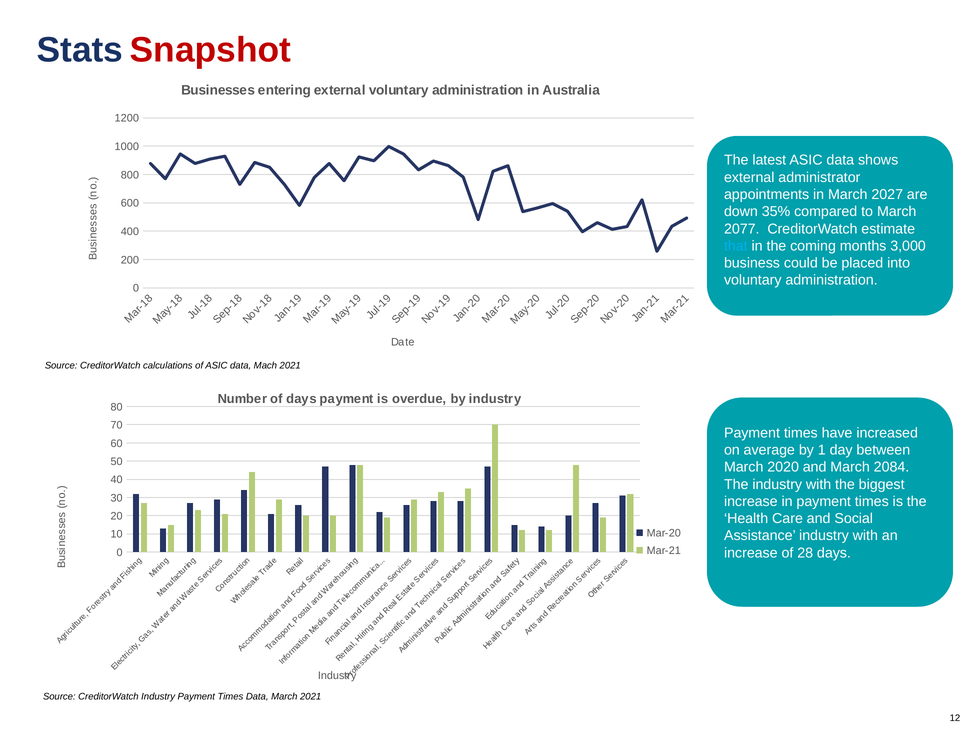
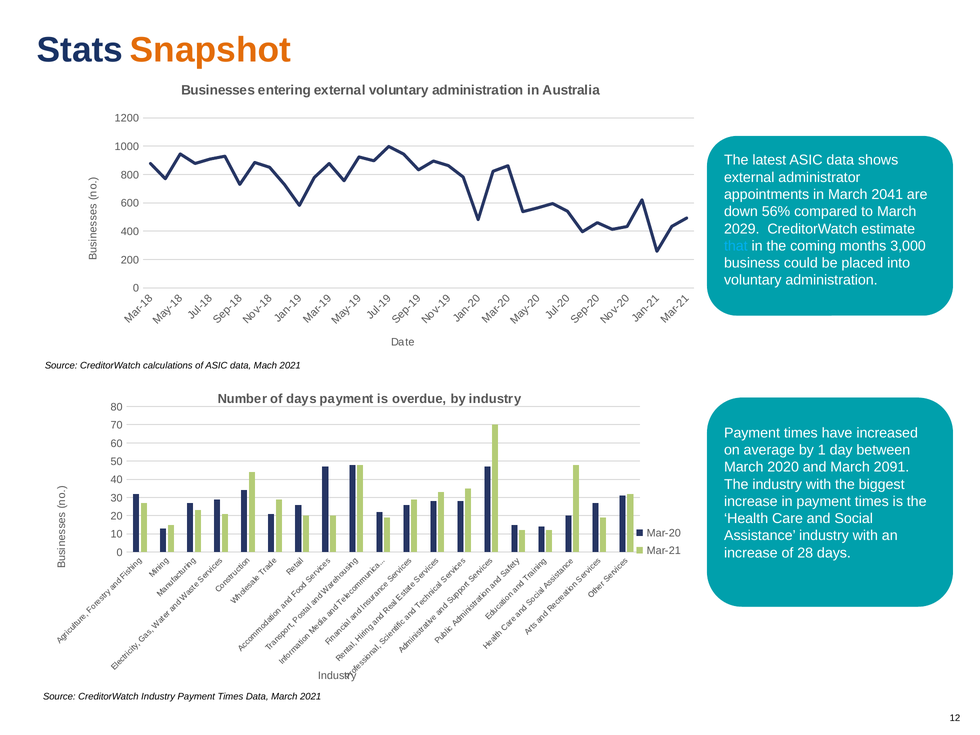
Snapshot colour: red -> orange
2027: 2027 -> 2041
35%: 35% -> 56%
2077: 2077 -> 2029
2084: 2084 -> 2091
